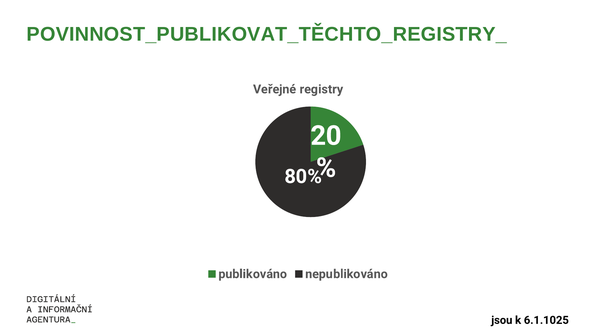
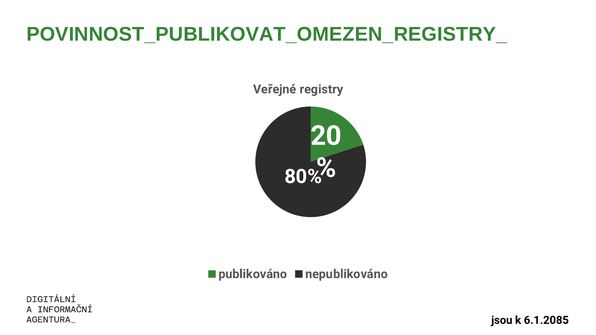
POVINNOST_PUBLIKOVAT_TĚCHTO_REGISTRY_: POVINNOST_PUBLIKOVAT_TĚCHTO_REGISTRY_ -> POVINNOST_PUBLIKOVAT_OMEZEN_REGISTRY_
6.1.1025: 6.1.1025 -> 6.1.2085
